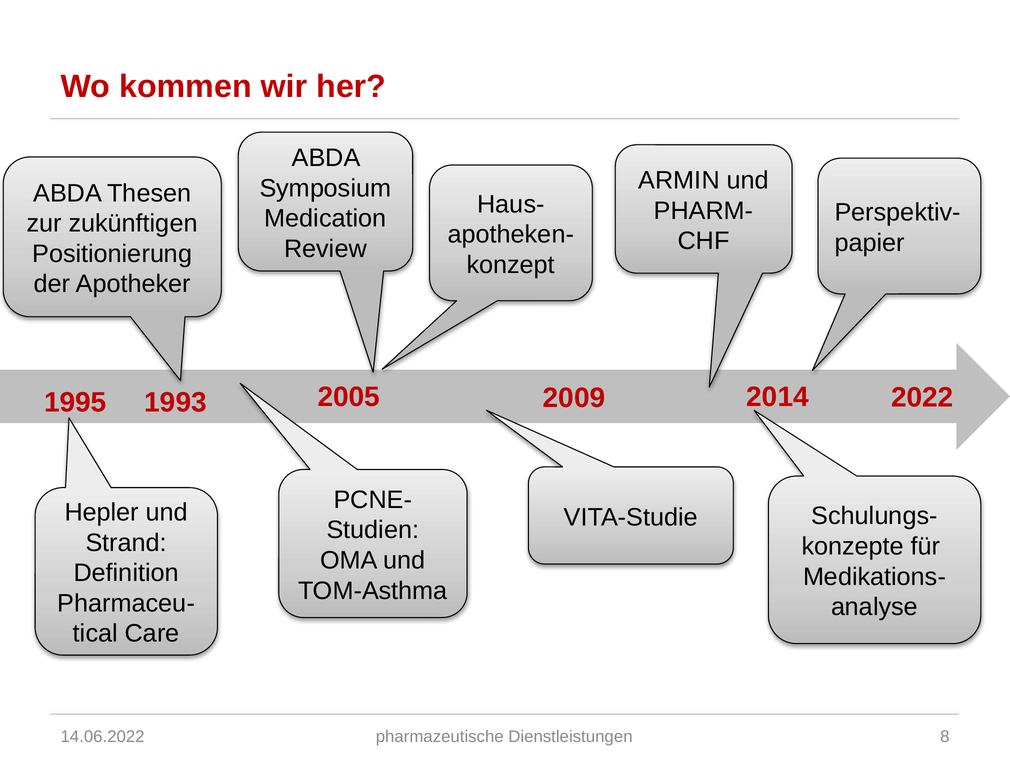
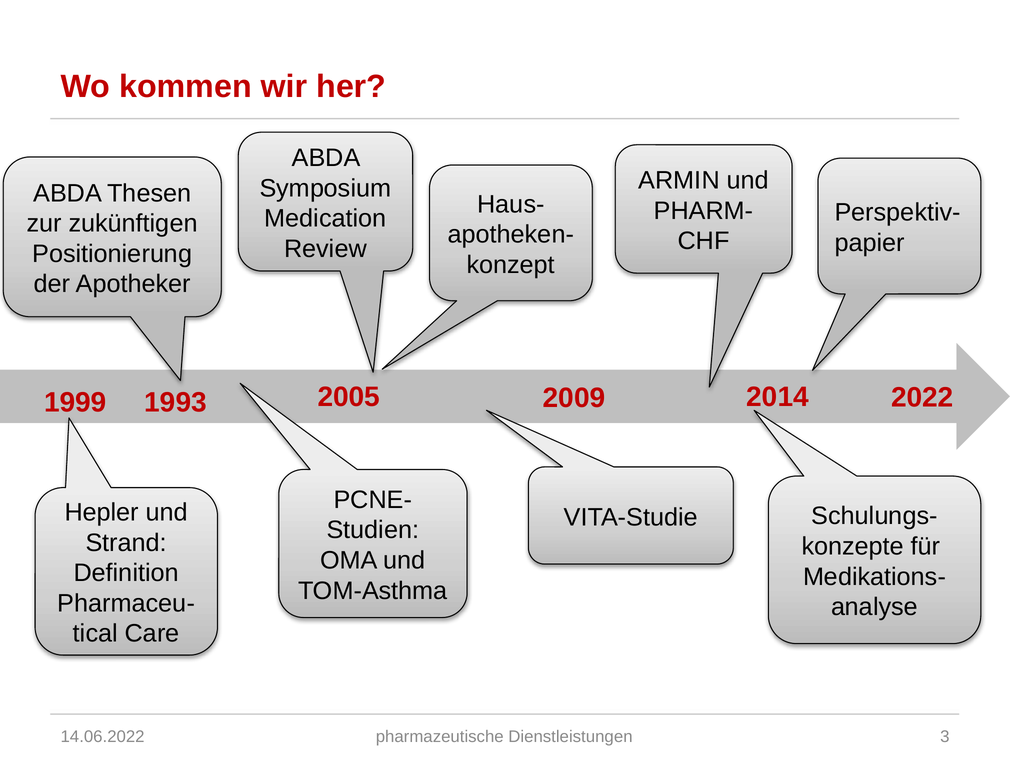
1995: 1995 -> 1999
8: 8 -> 3
